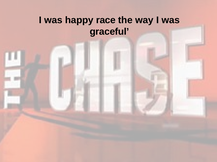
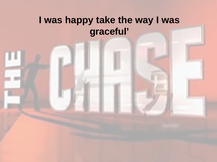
race: race -> take
